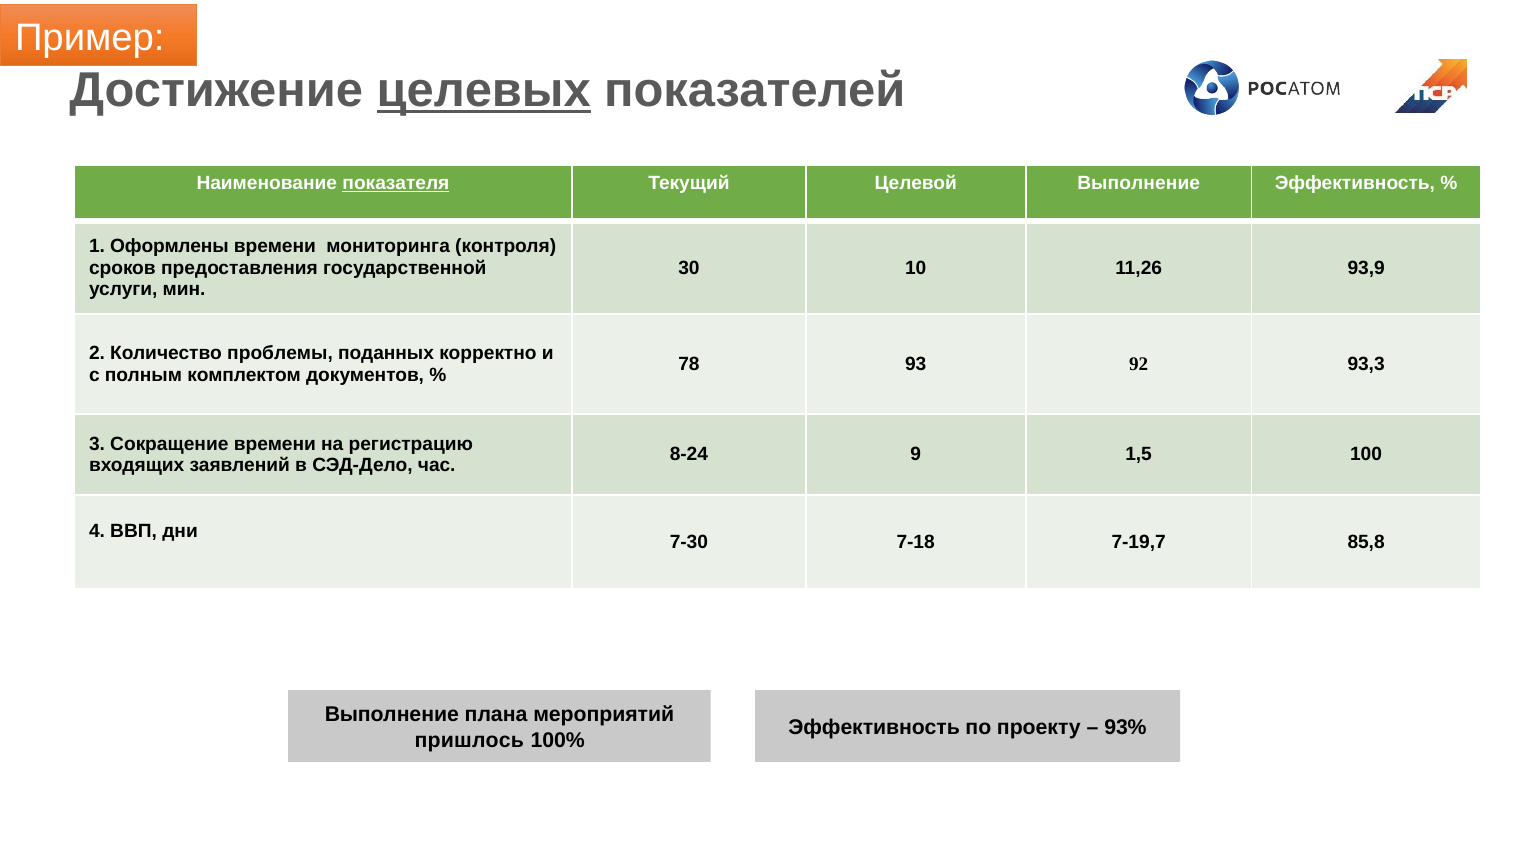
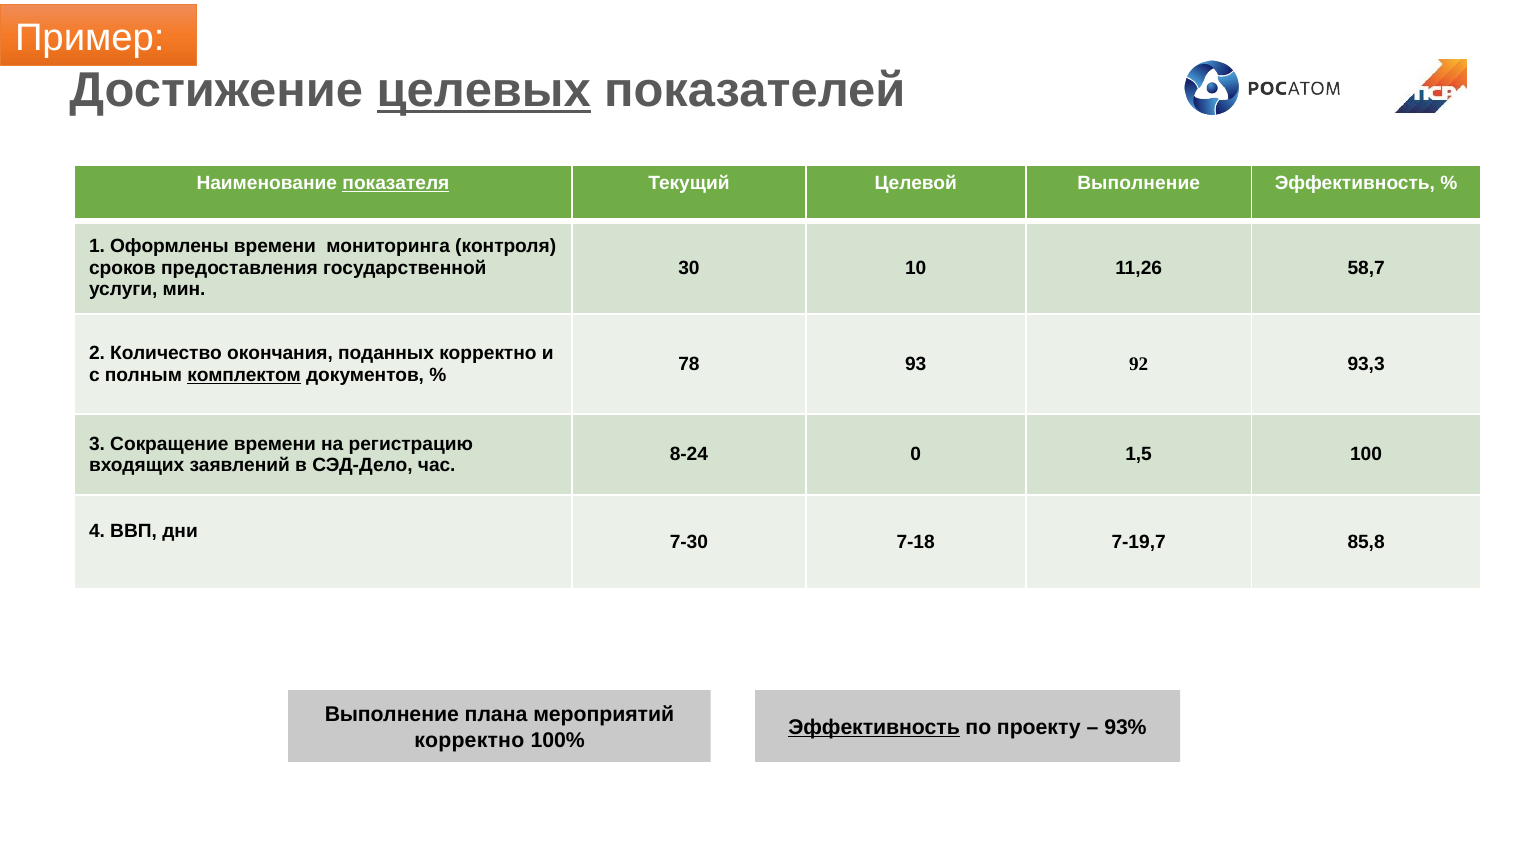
93,9: 93,9 -> 58,7
проблемы: проблемы -> окончания
комплектом underline: none -> present
9: 9 -> 0
Эффективность at (874, 727) underline: none -> present
пришлось at (469, 740): пришлось -> корректно
